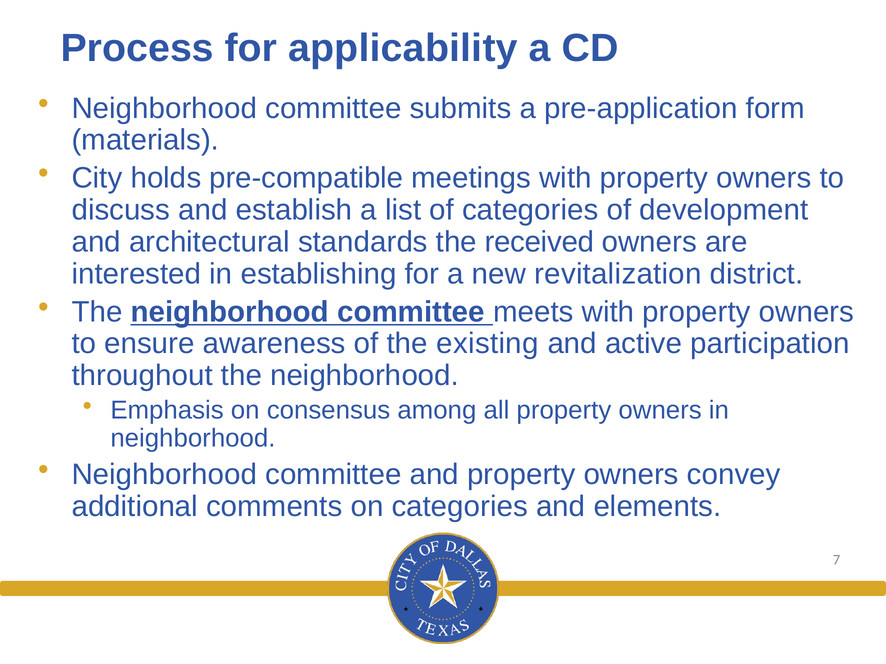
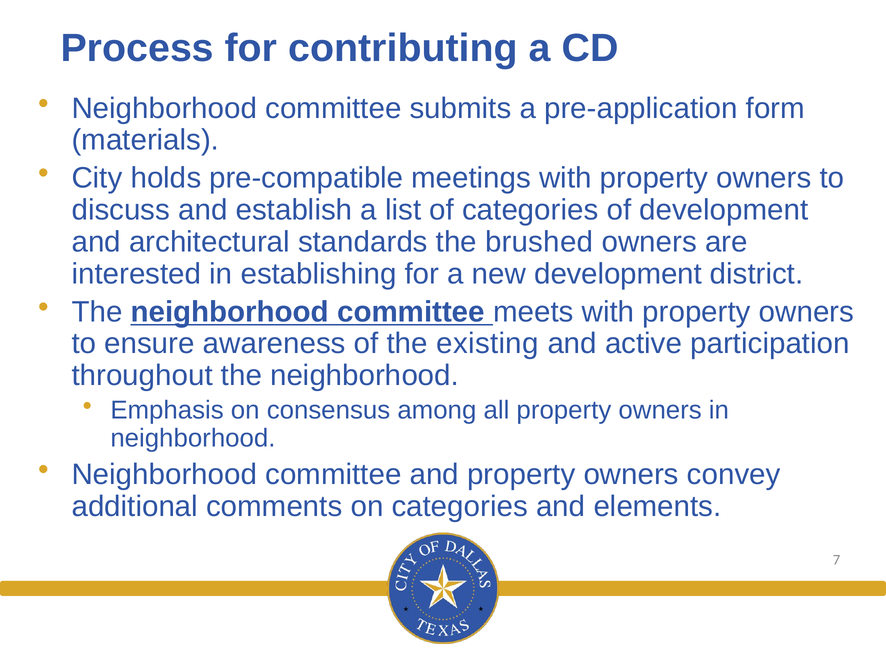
applicability: applicability -> contributing
received: received -> brushed
new revitalization: revitalization -> development
